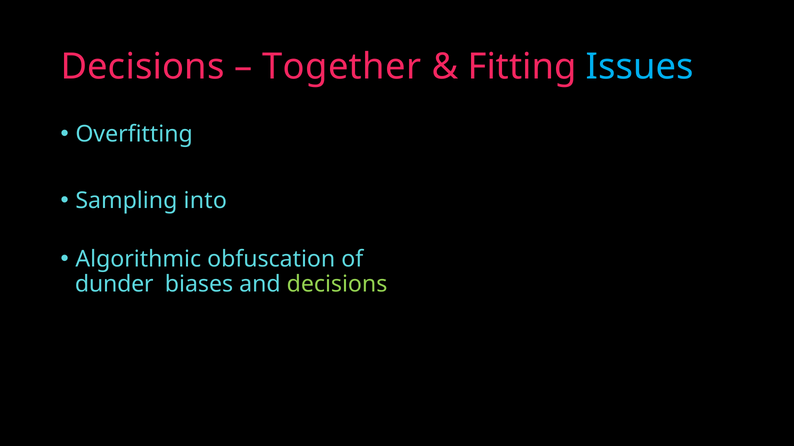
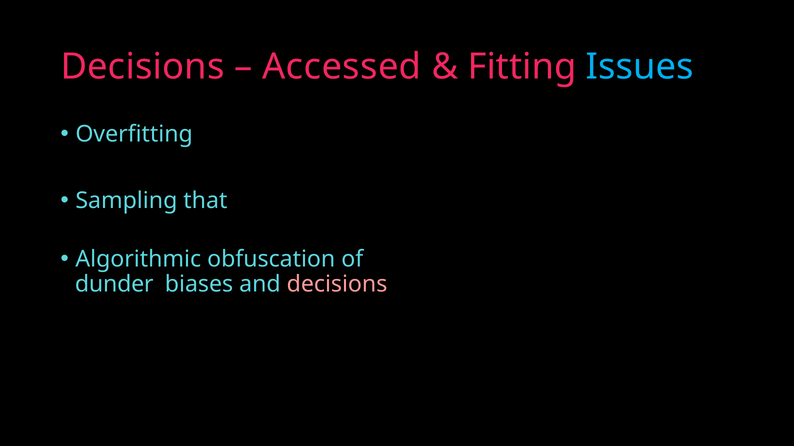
Together: Together -> Accessed
into: into -> that
decisions at (337, 284) colour: light green -> pink
